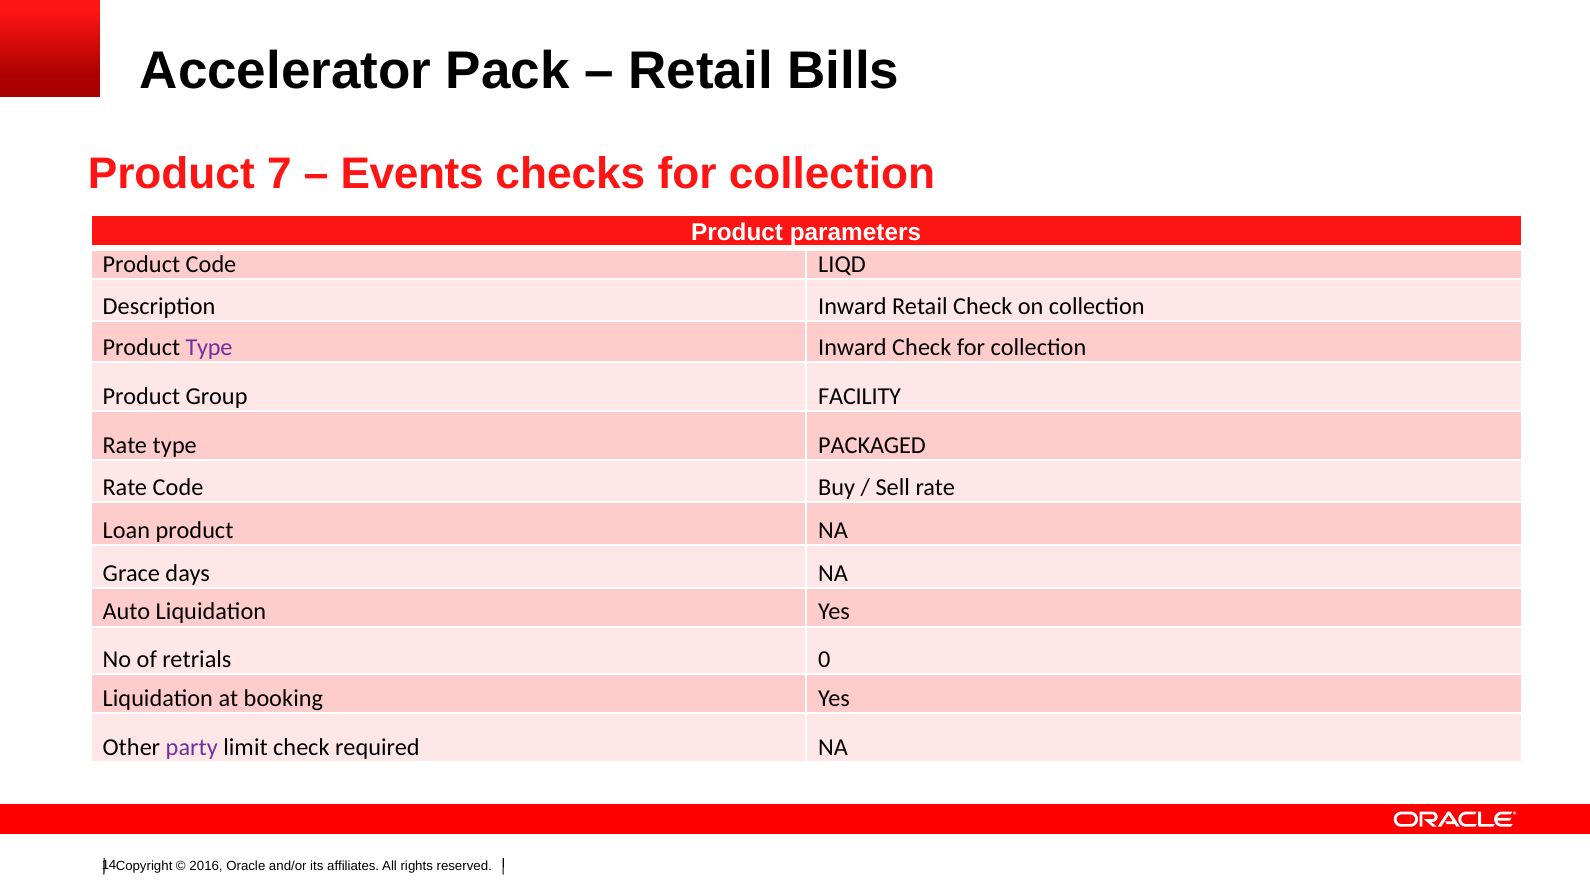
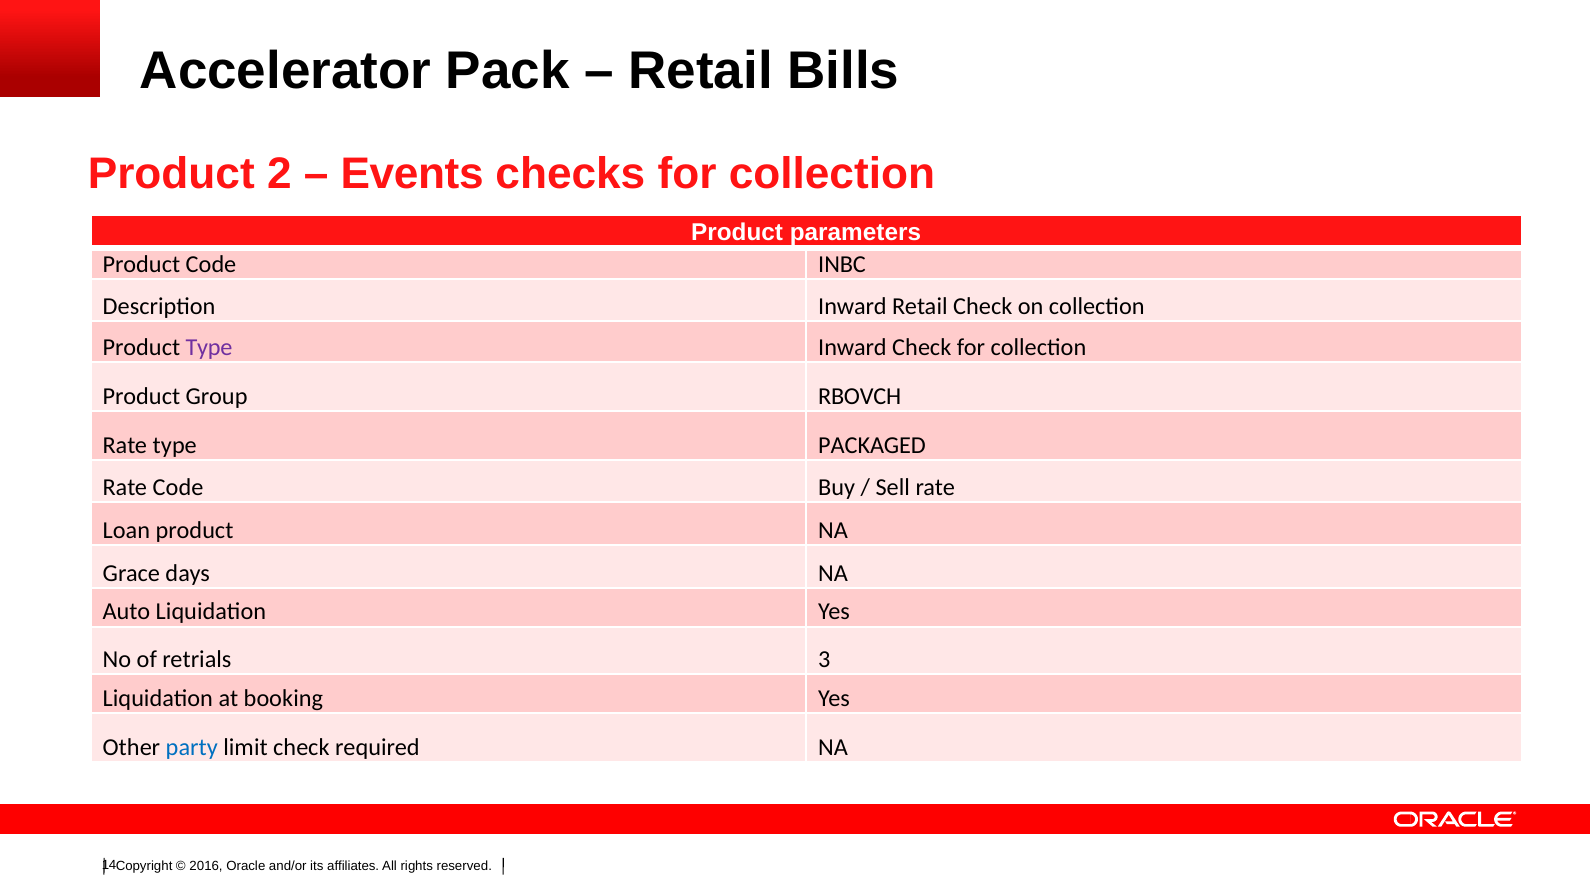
7: 7 -> 2
LIQD: LIQD -> INBC
FACILITY: FACILITY -> RBOVCH
0: 0 -> 3
party colour: purple -> blue
